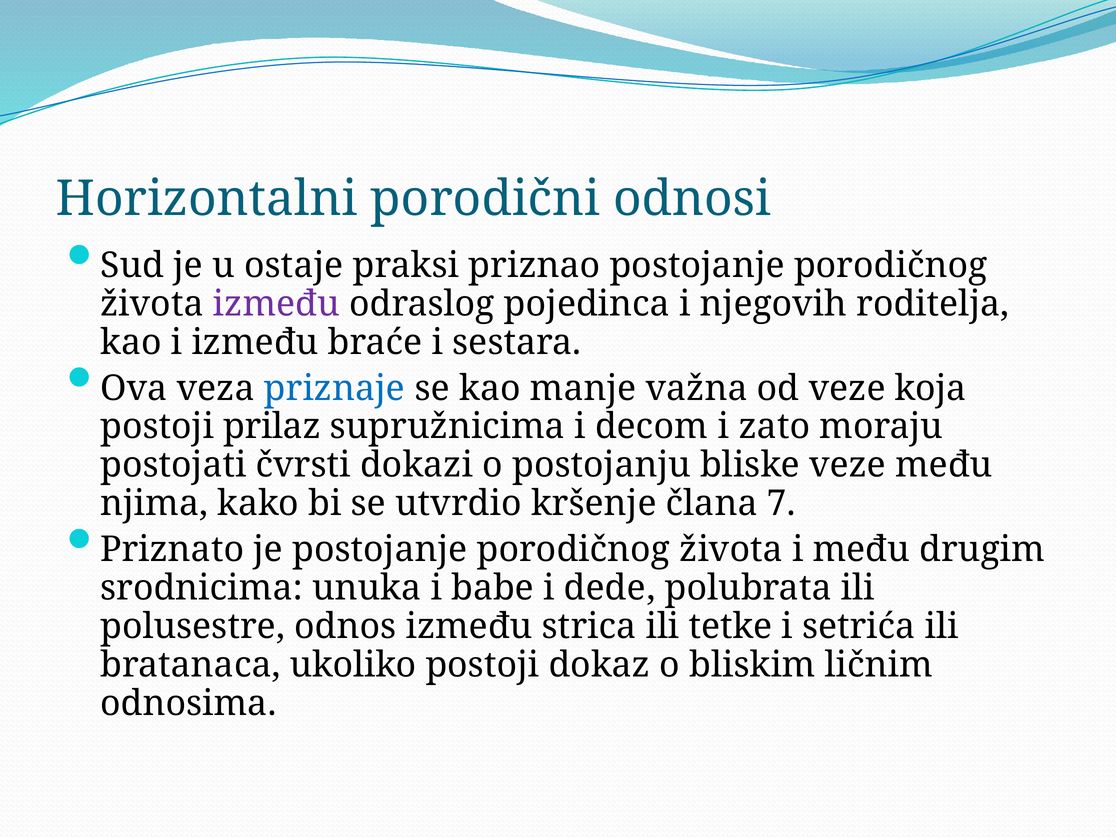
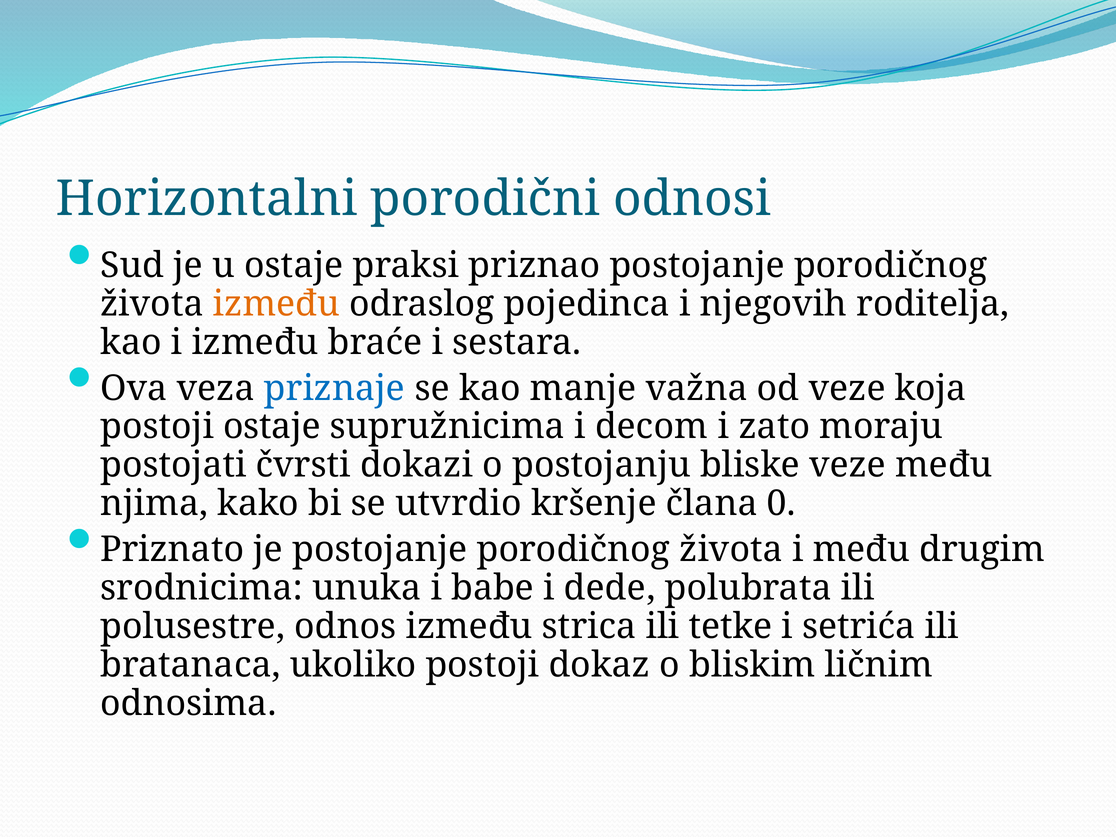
između at (276, 304) colour: purple -> orange
postoji prilaz: prilaz -> ostaje
7: 7 -> 0
